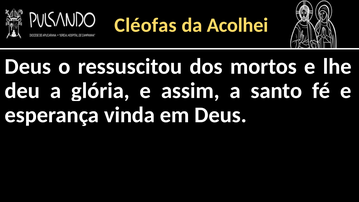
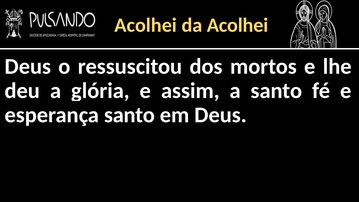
Cléofas at (146, 25): Cléofas -> Acolhei
esperança vinda: vinda -> santo
